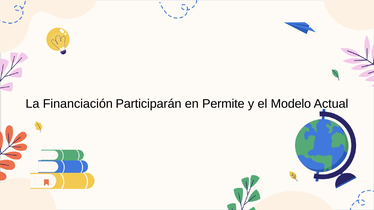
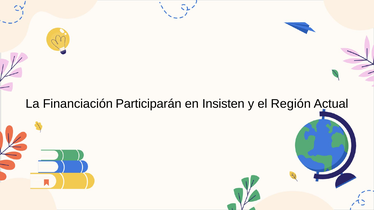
Permite: Permite -> Insisten
Modelo: Modelo -> Región
